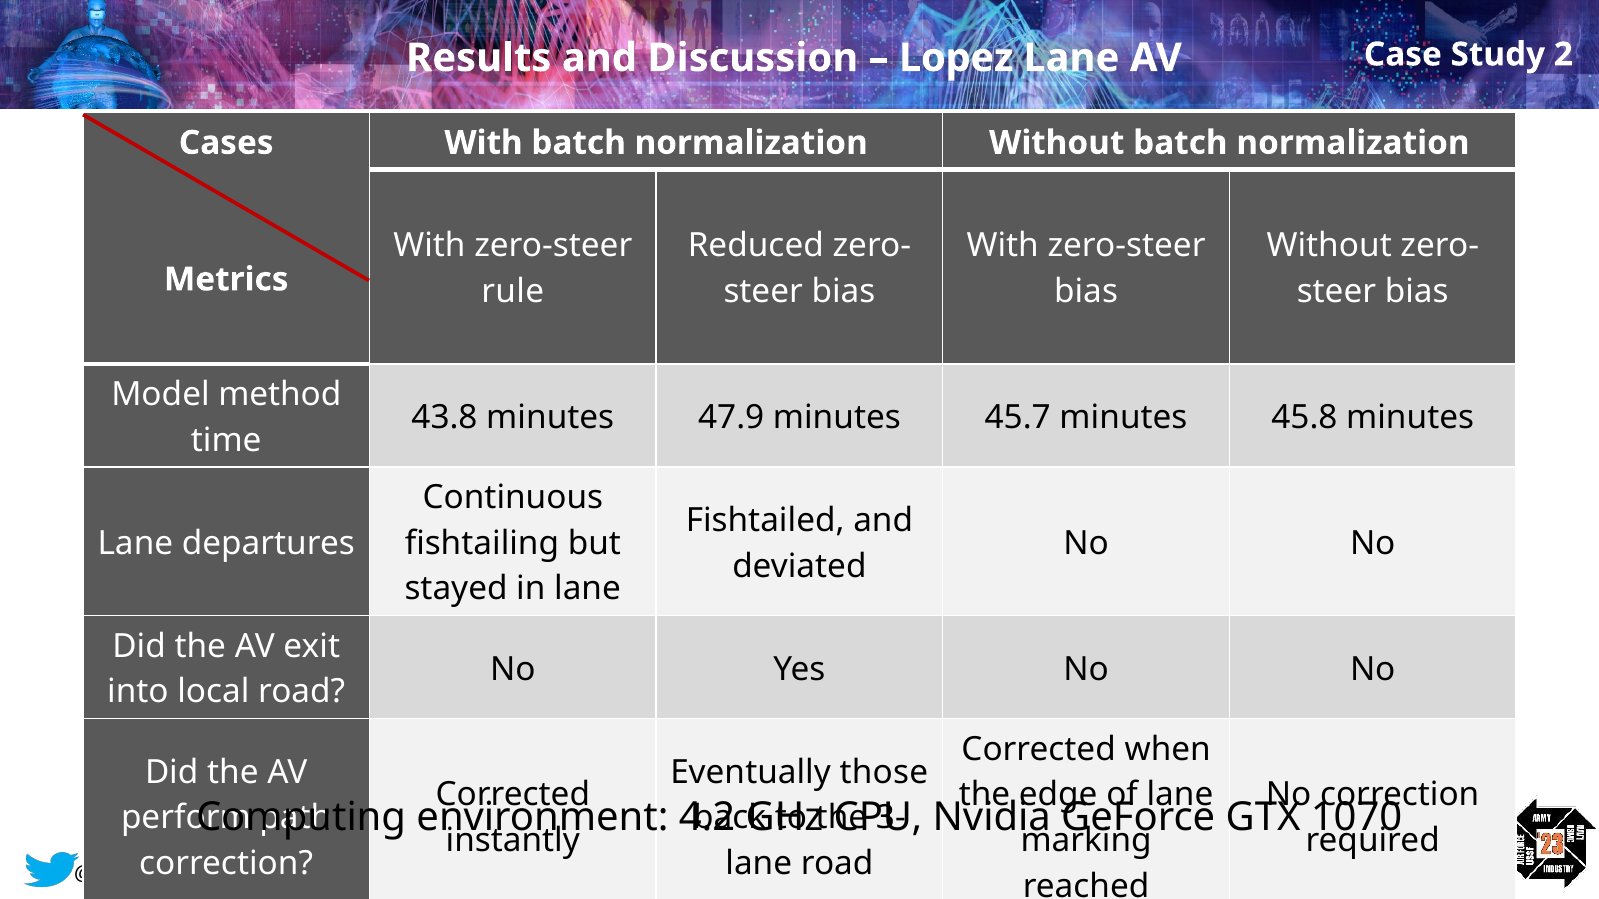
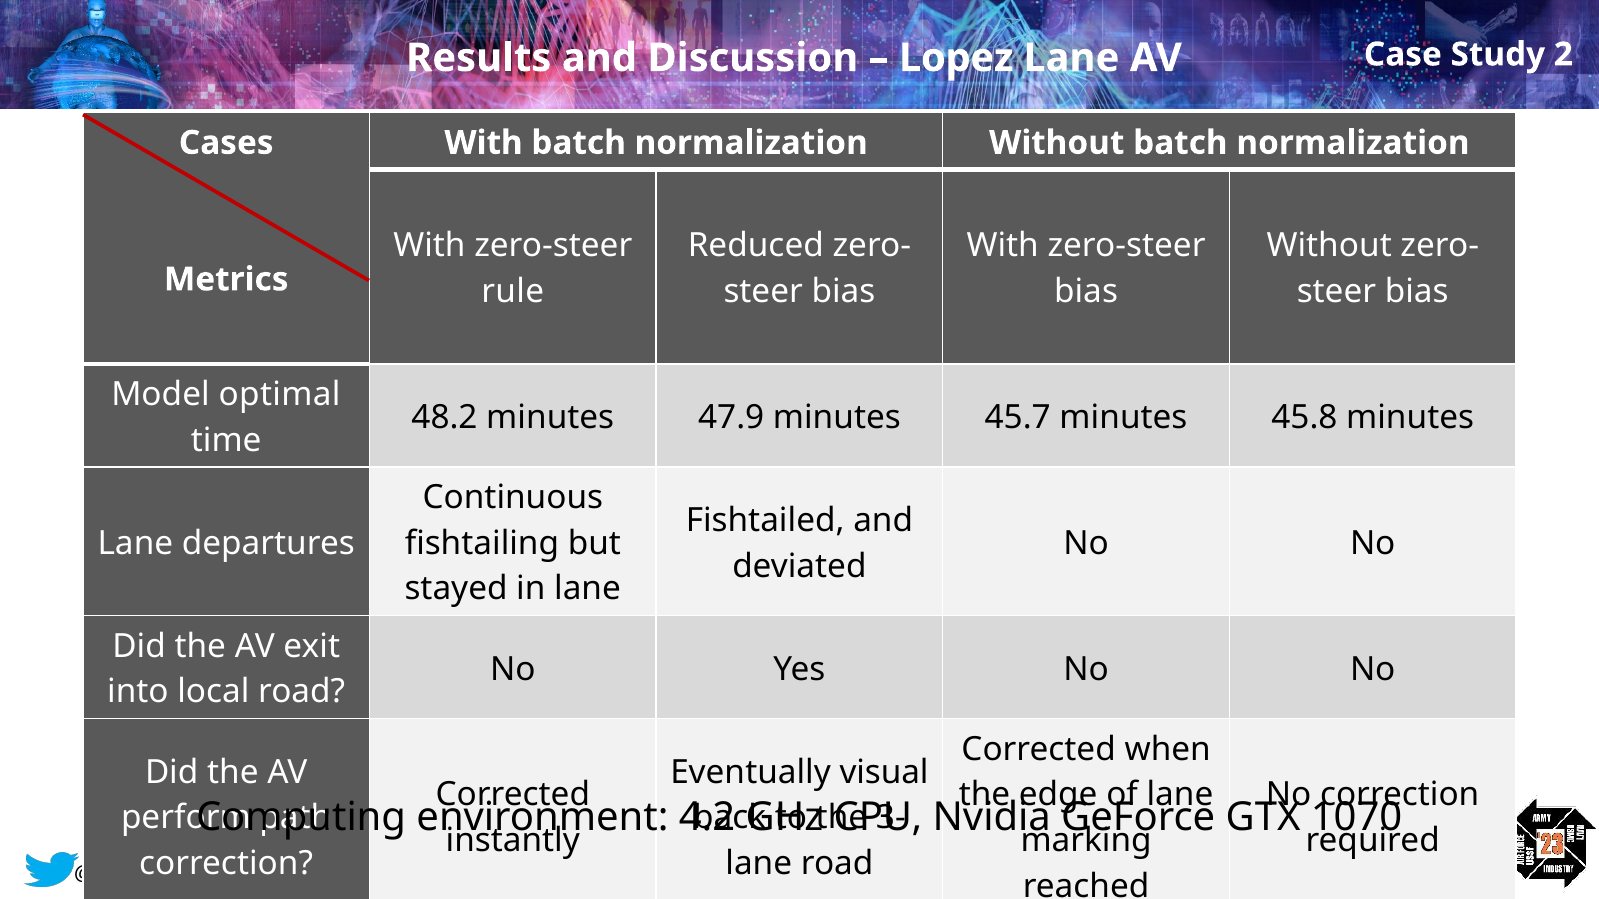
method: method -> optimal
43.8: 43.8 -> 48.2
those: those -> visual
